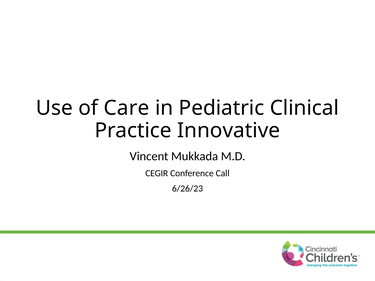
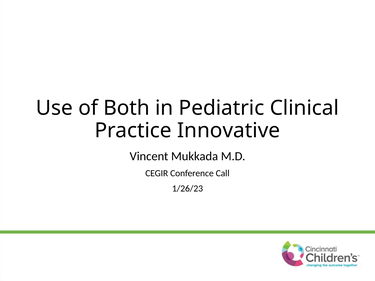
Care: Care -> Both
6/26/23: 6/26/23 -> 1/26/23
